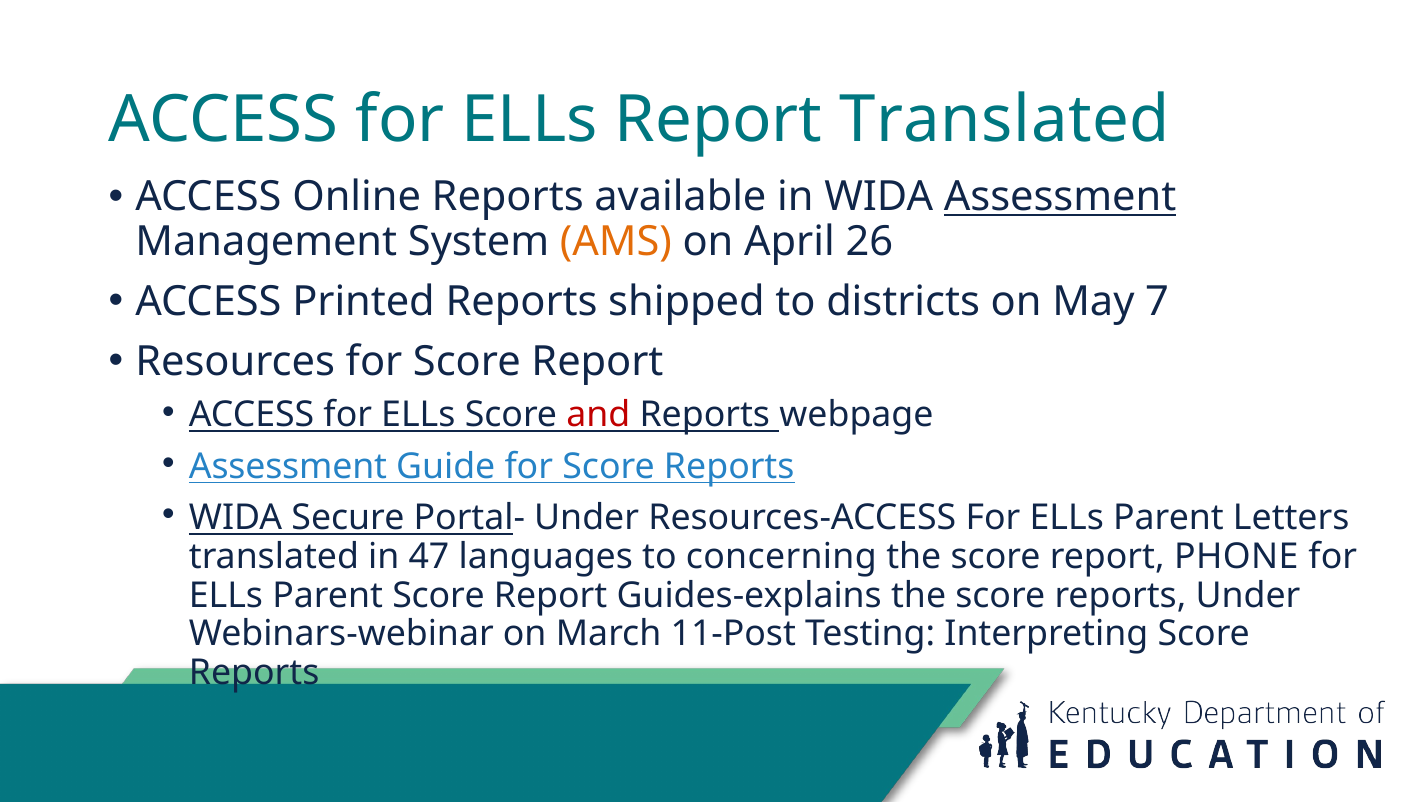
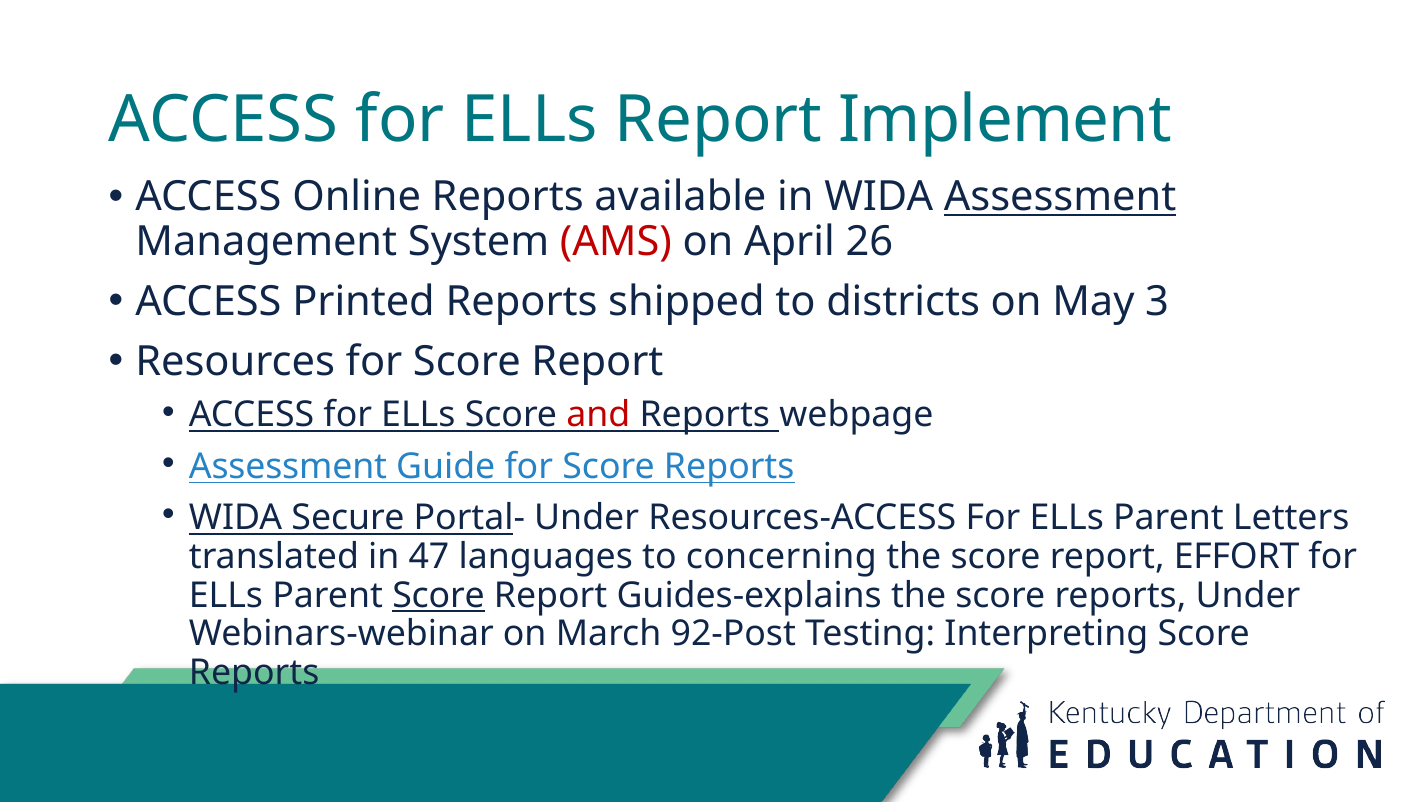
Report Translated: Translated -> Implement
AMS colour: orange -> red
7: 7 -> 3
PHONE: PHONE -> EFFORT
Score at (439, 596) underline: none -> present
11-Post: 11-Post -> 92-Post
